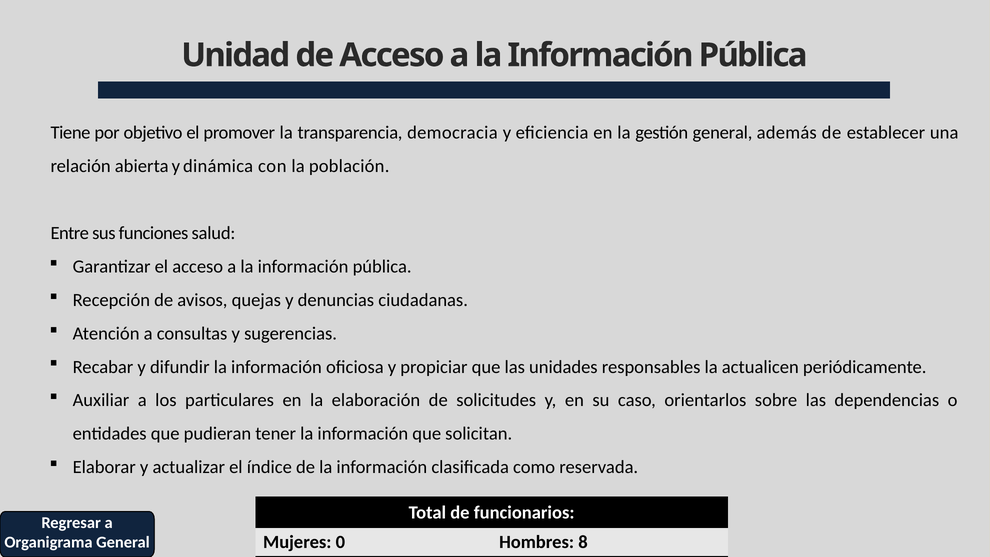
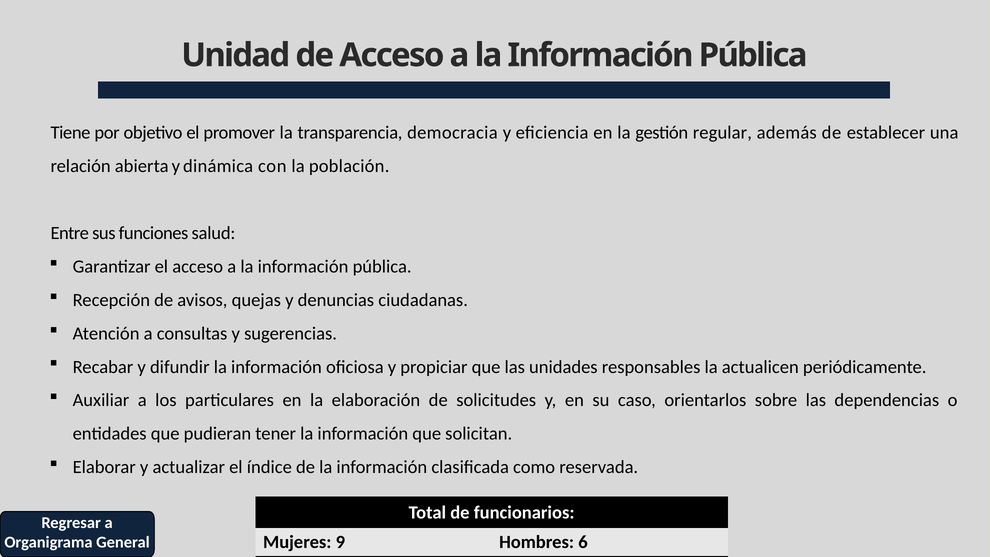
gestión general: general -> regular
0: 0 -> 9
8: 8 -> 6
